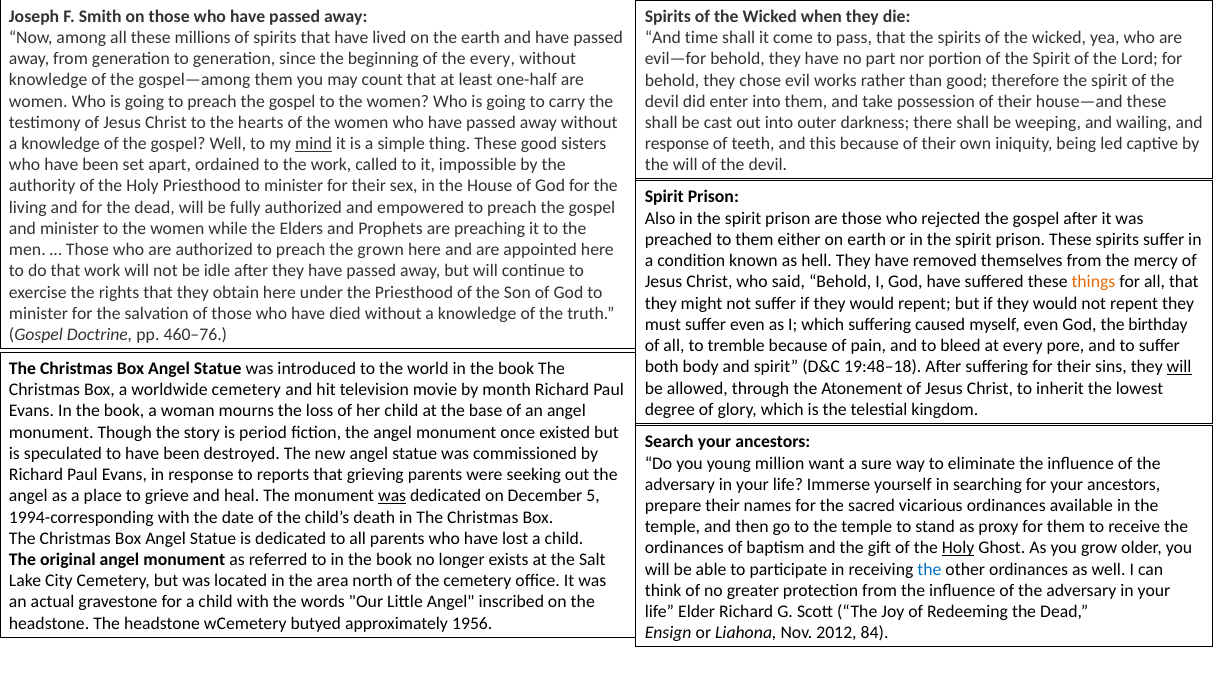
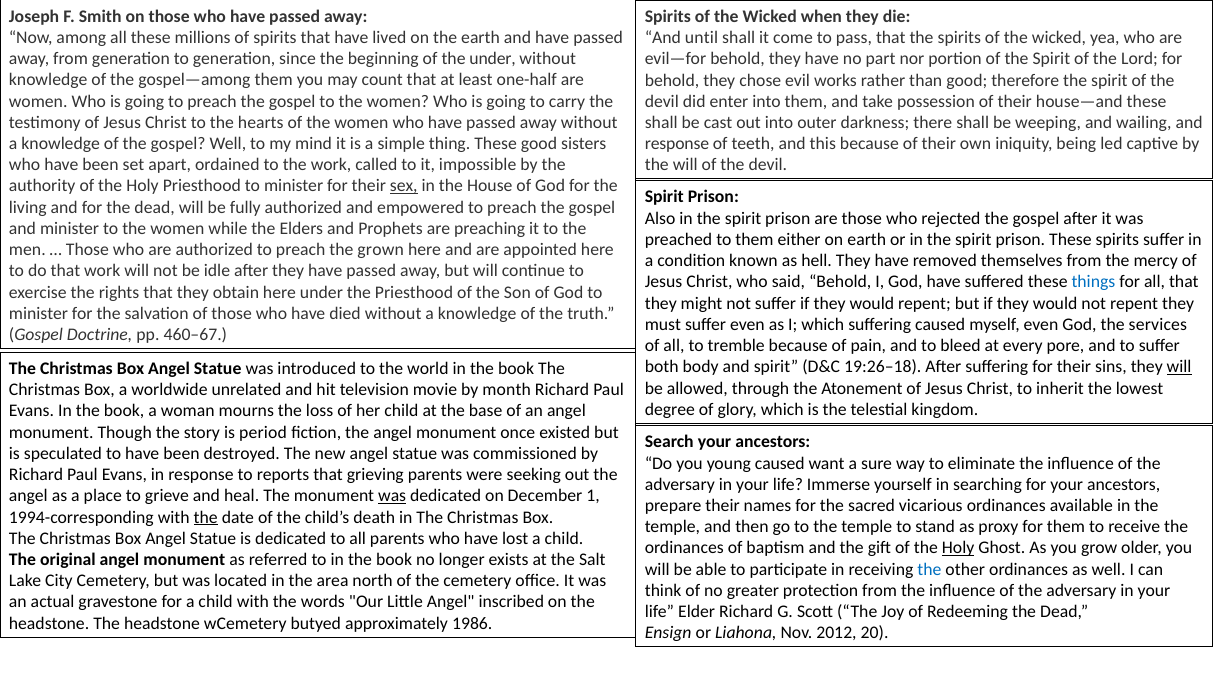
time: time -> until
the every: every -> under
mind underline: present -> none
sex underline: none -> present
things colour: orange -> blue
birthday: birthday -> services
460–76: 460–76 -> 460–67
19:48–18: 19:48–18 -> 19:26–18
worldwide cemetery: cemetery -> unrelated
young million: million -> caused
5: 5 -> 1
the at (206, 517) underline: none -> present
1956: 1956 -> 1986
84: 84 -> 20
